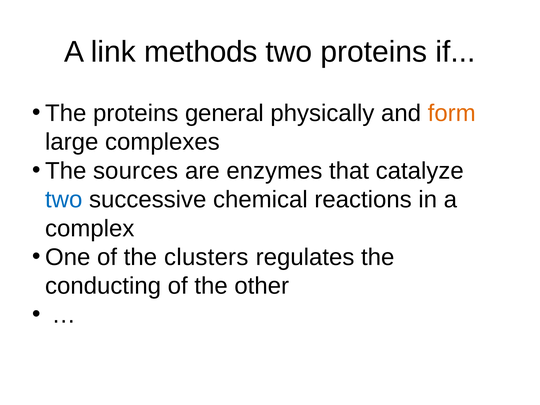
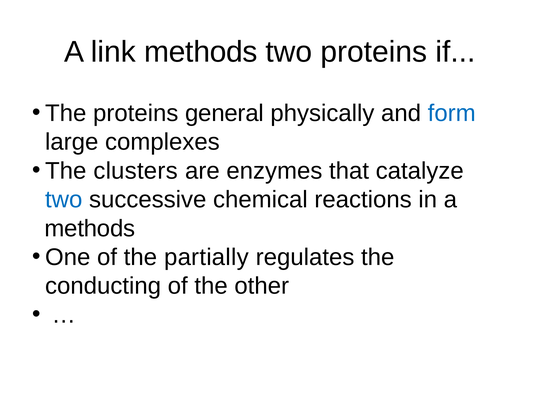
form colour: orange -> blue
sources: sources -> clusters
complex at (90, 228): complex -> methods
clusters: clusters -> partially
